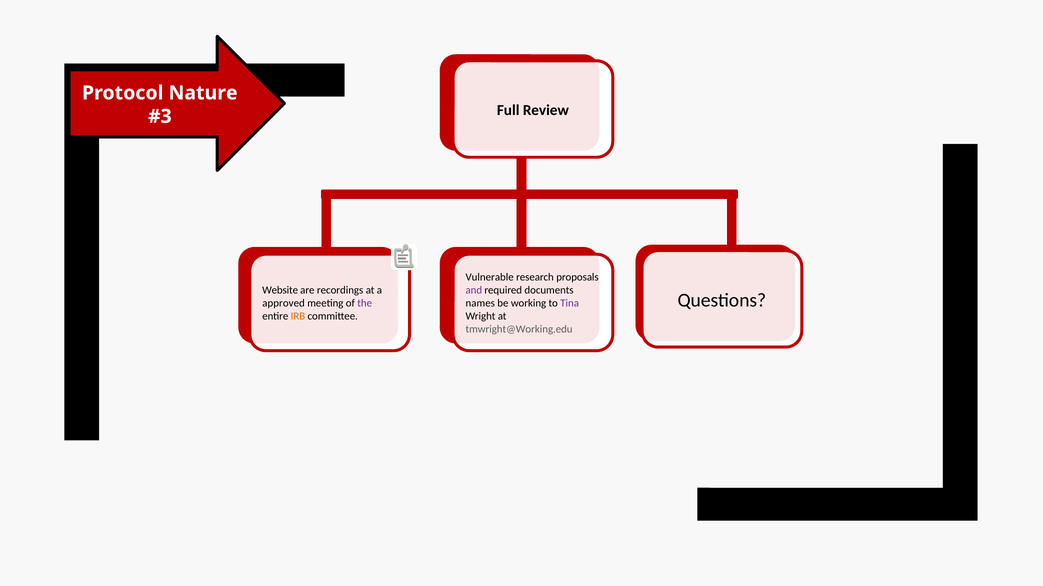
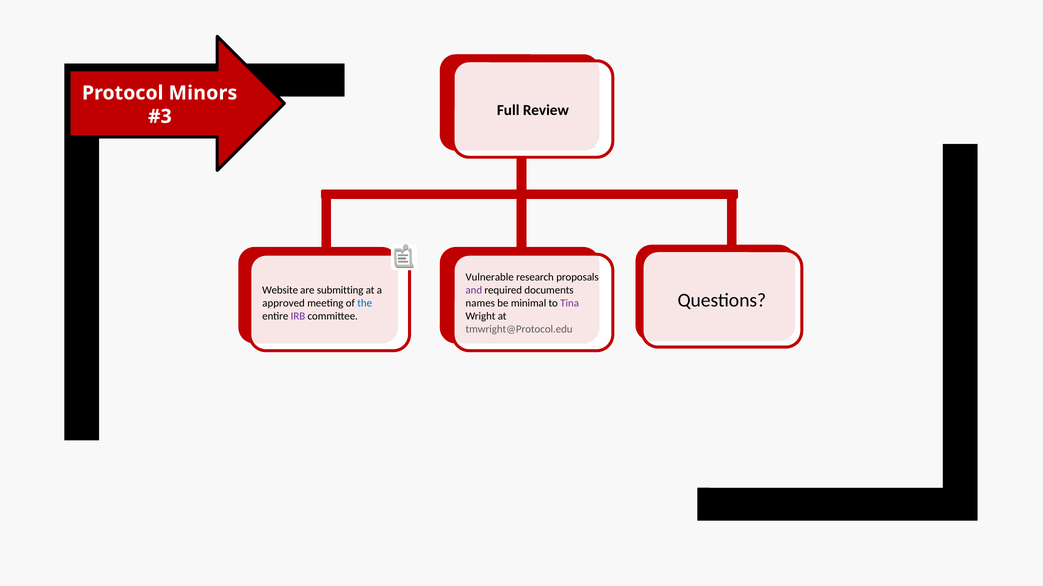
Nature: Nature -> Minors
recordings: recordings -> submitting
working: working -> minimal
the colour: purple -> blue
IRB colour: orange -> purple
tmwright@Working.edu: tmwright@Working.edu -> tmwright@Protocol.edu
